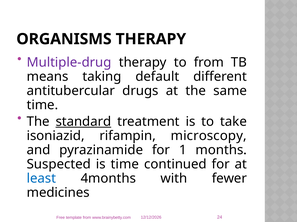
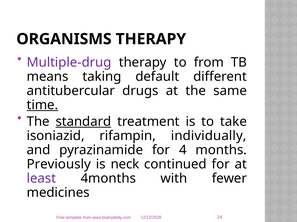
time at (42, 105) underline: none -> present
microscopy: microscopy -> individually
1: 1 -> 4
Suspected: Suspected -> Previously
is time: time -> neck
least colour: blue -> purple
